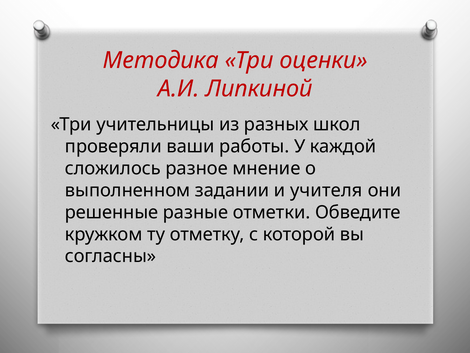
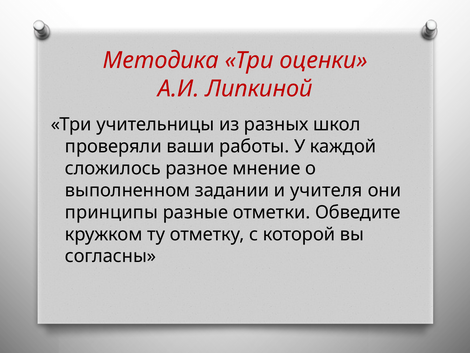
решенные: решенные -> принципы
